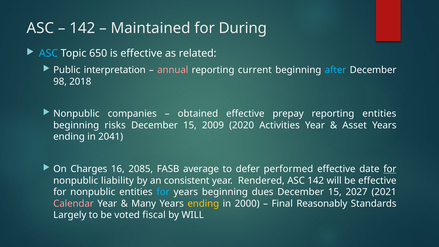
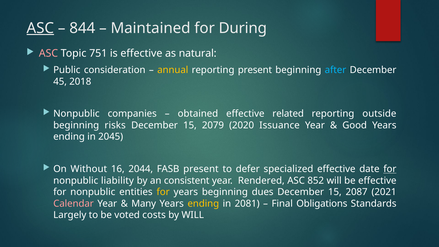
ASC at (40, 28) underline: none -> present
142 at (82, 28): 142 -> 844
ASC at (48, 53) colour: light blue -> pink
650: 650 -> 751
related: related -> natural
interpretation: interpretation -> consideration
annual colour: pink -> yellow
reporting current: current -> present
98: 98 -> 45
prepay: prepay -> related
reporting entities: entities -> outside
2009: 2009 -> 2079
Activities: Activities -> Issuance
Asset: Asset -> Good
2041: 2041 -> 2045
Charges: Charges -> Without
2085: 2085 -> 2044
FASB average: average -> present
performed: performed -> specialized
ASC 142: 142 -> 852
for at (163, 192) colour: light blue -> yellow
2027: 2027 -> 2087
2000: 2000 -> 2081
Reasonably: Reasonably -> Obligations
fiscal: fiscal -> costs
